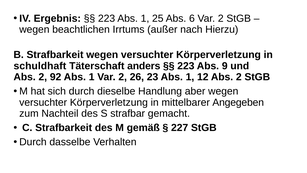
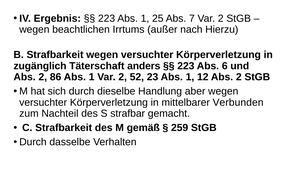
6: 6 -> 7
schuldhaft: schuldhaft -> zugänglich
9: 9 -> 6
92: 92 -> 86
26: 26 -> 52
Angegeben: Angegeben -> Verbunden
227: 227 -> 259
